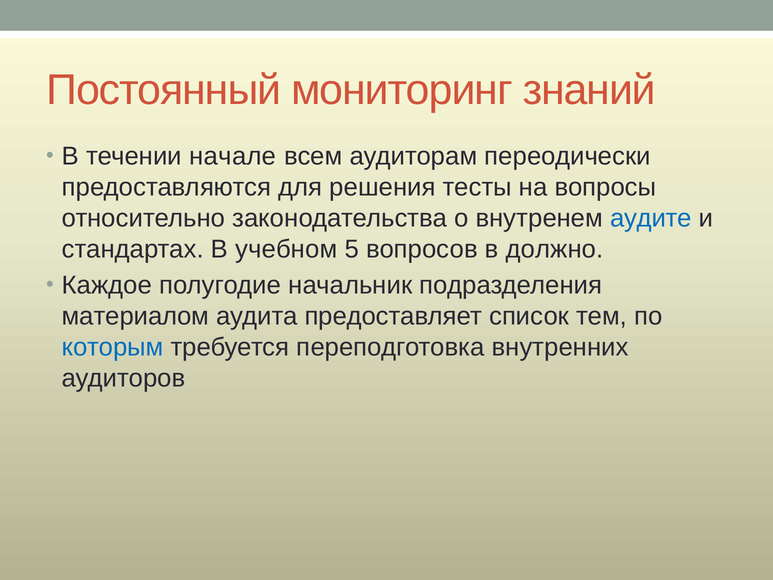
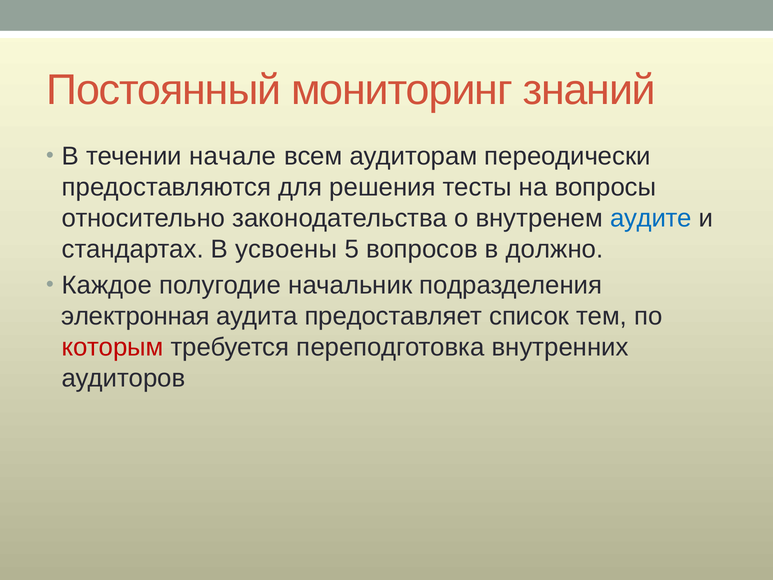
учебном: учебном -> усвоены
материалом: материалом -> электронная
которым colour: blue -> red
